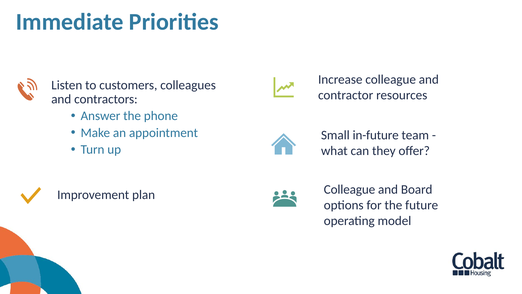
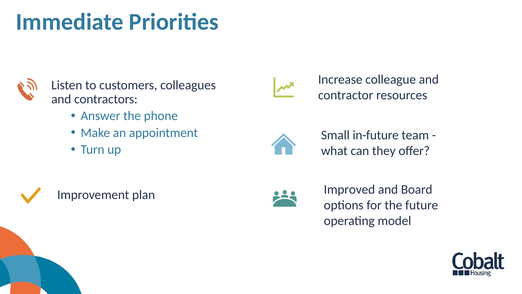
Colleague at (349, 189): Colleague -> Improved
